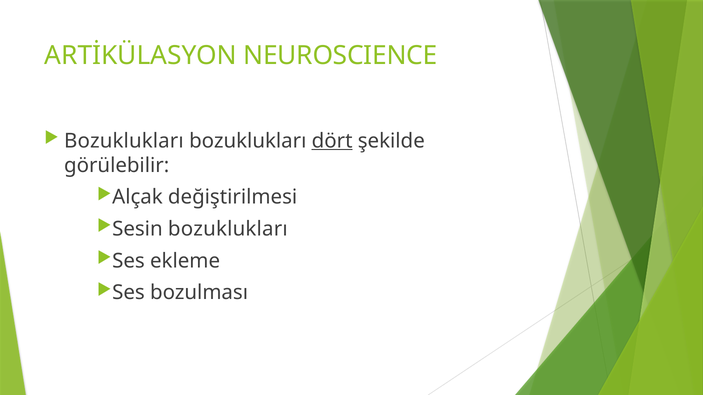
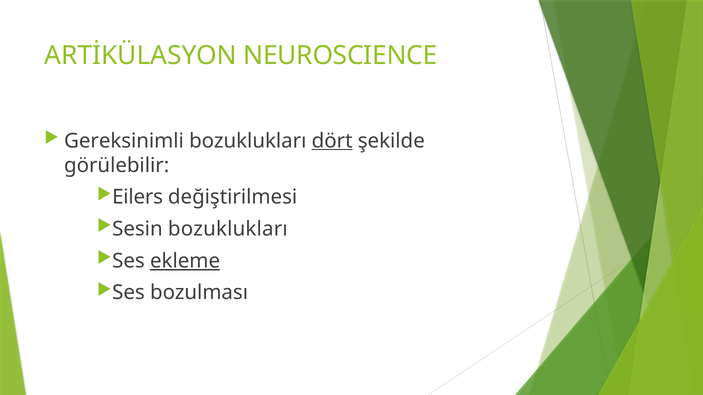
Bozuklukları at (124, 141): Bozuklukları -> Gereksinimli
Alçak: Alçak -> Eilers
ekleme underline: none -> present
